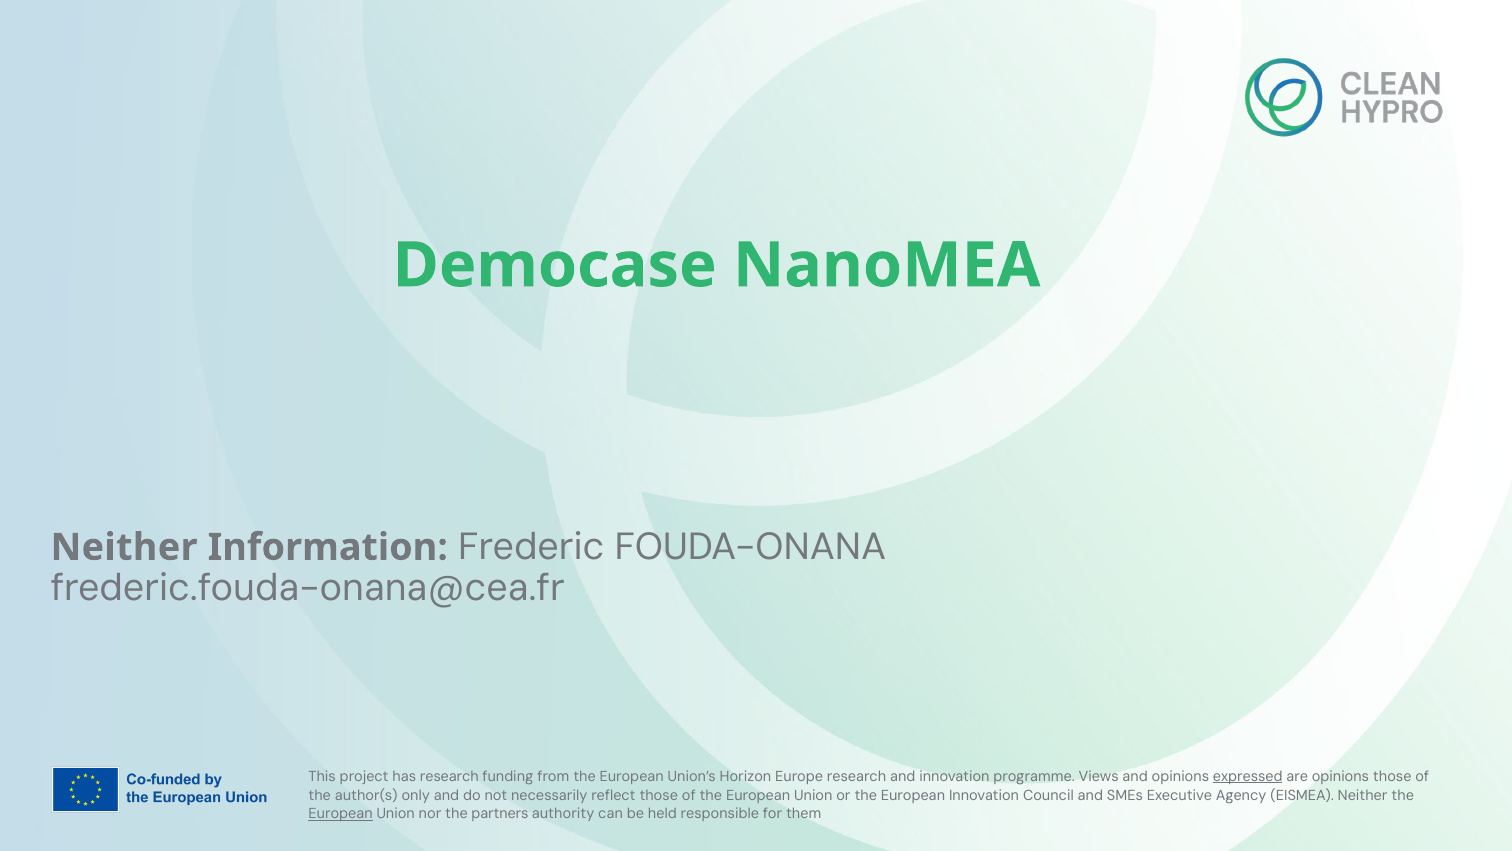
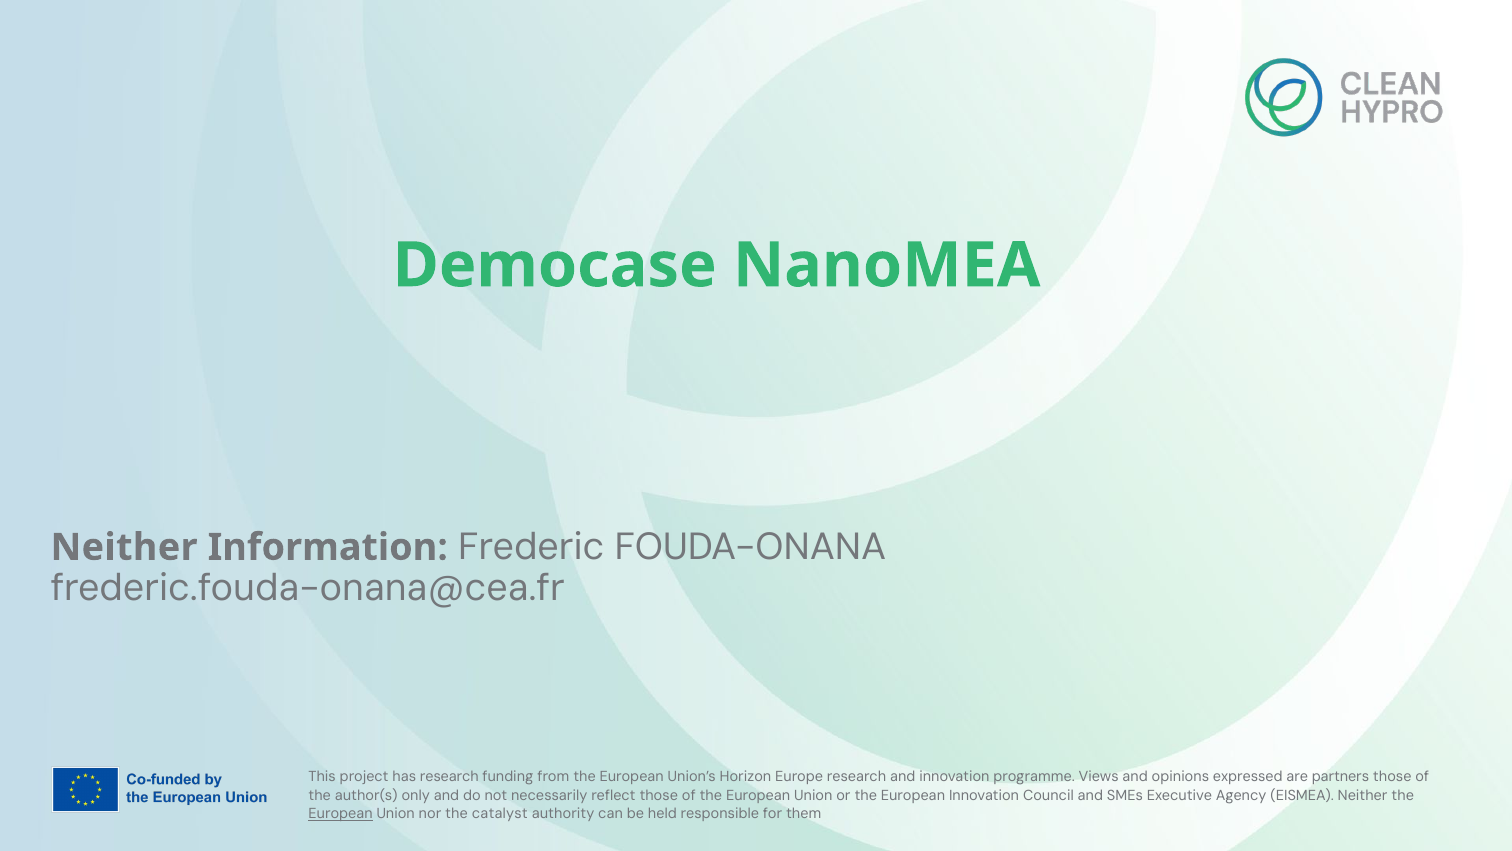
expressed underline: present -> none
are opinions: opinions -> partners
partners: partners -> catalyst
